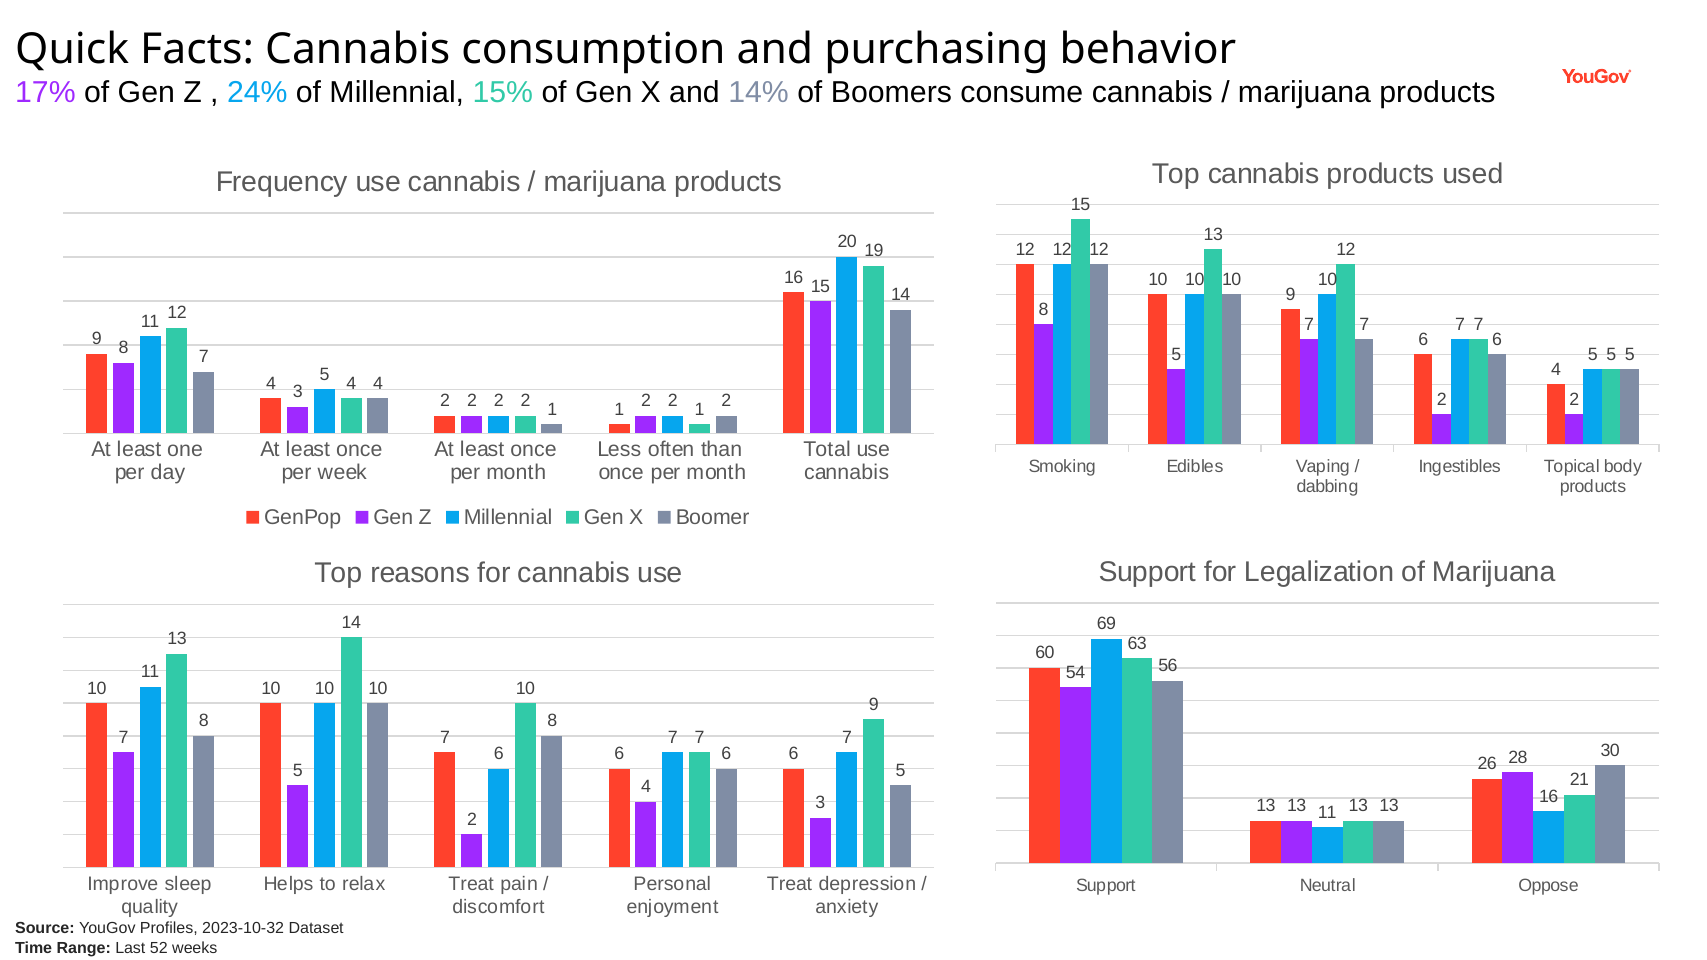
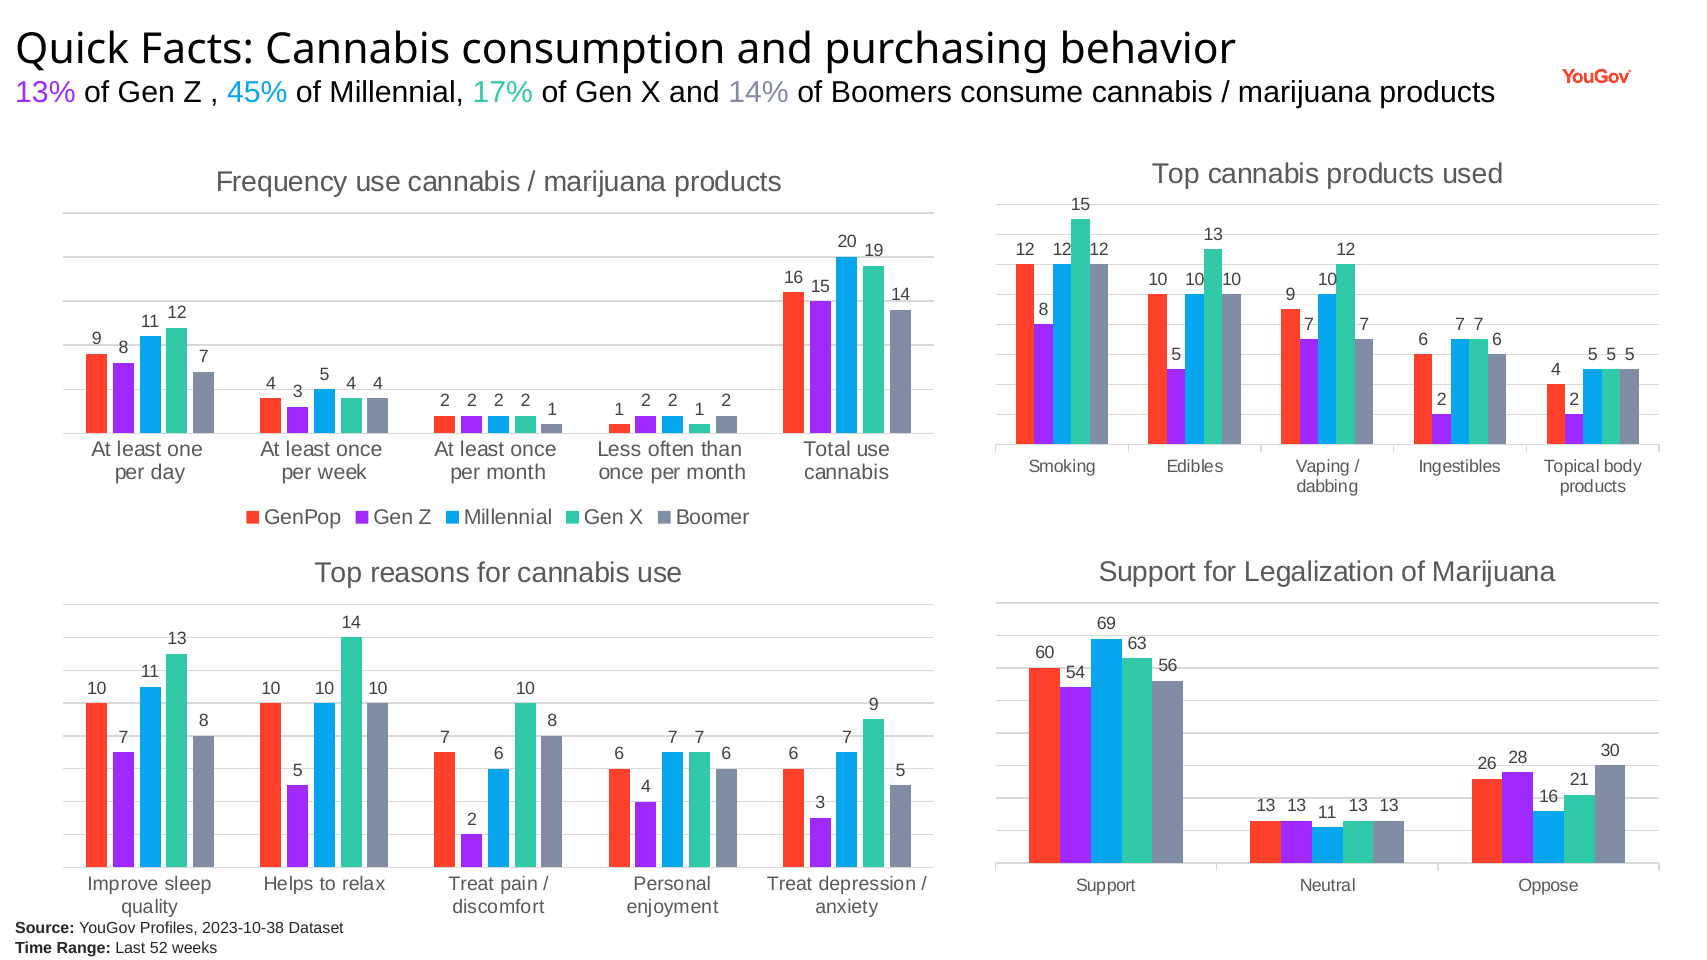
17%: 17% -> 13%
24%: 24% -> 45%
15%: 15% -> 17%
2023-10-32: 2023-10-32 -> 2023-10-38
